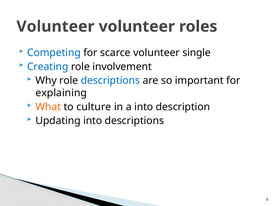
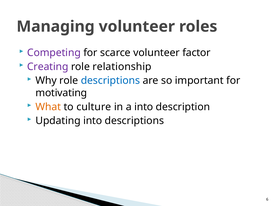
Volunteer at (56, 27): Volunteer -> Managing
Competing colour: blue -> purple
single: single -> factor
Creating colour: blue -> purple
involvement: involvement -> relationship
explaining: explaining -> motivating
